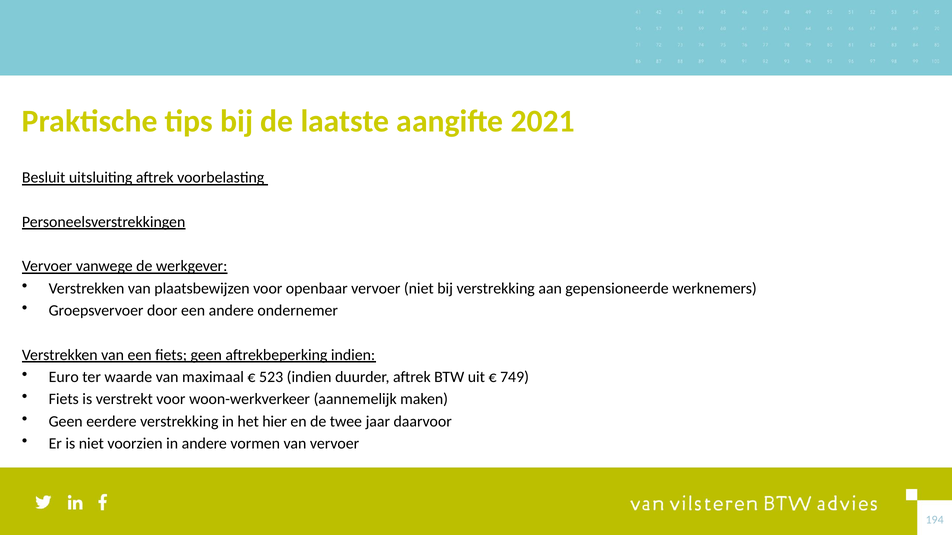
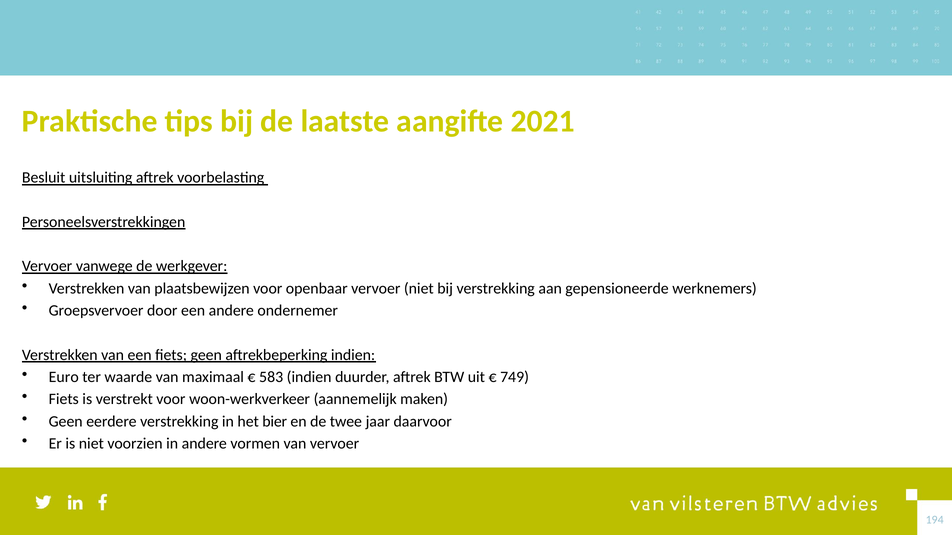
523: 523 -> 583
hier: hier -> bier
